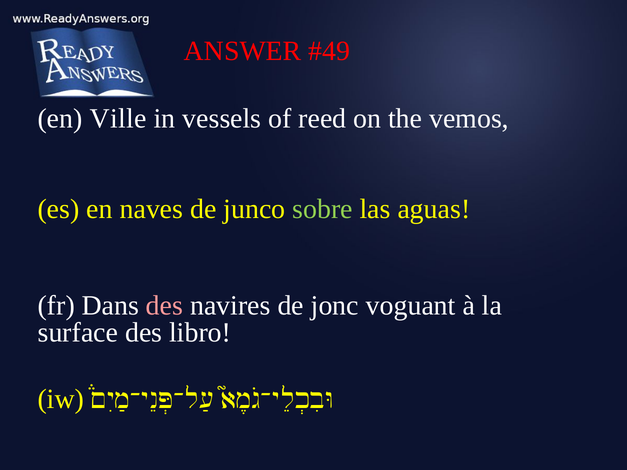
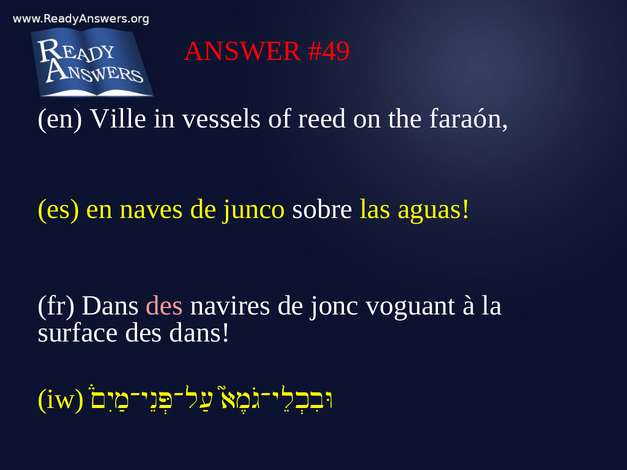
vemos: vemos -> faraón
sobre colour: light green -> white
des libro: libro -> dans
